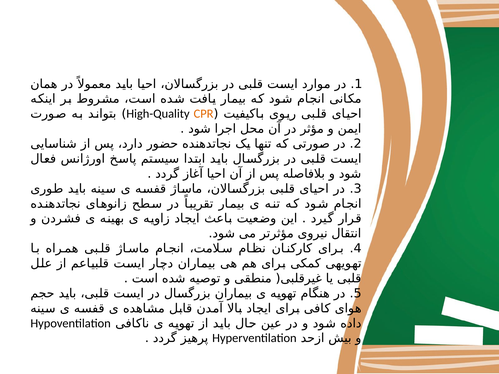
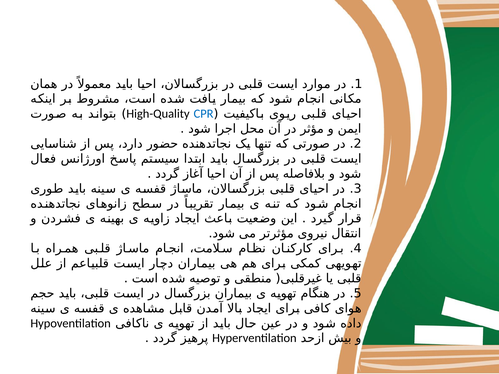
CPR colour: orange -> blue
